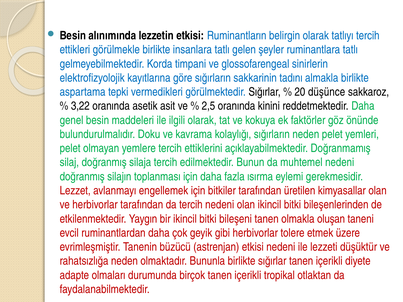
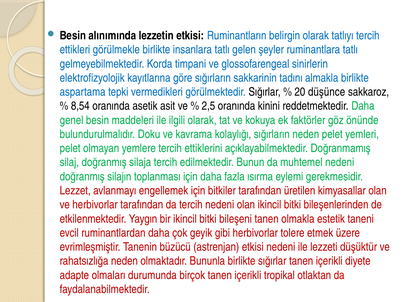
3,22: 3,22 -> 8,54
oluşan: oluşan -> estetik
